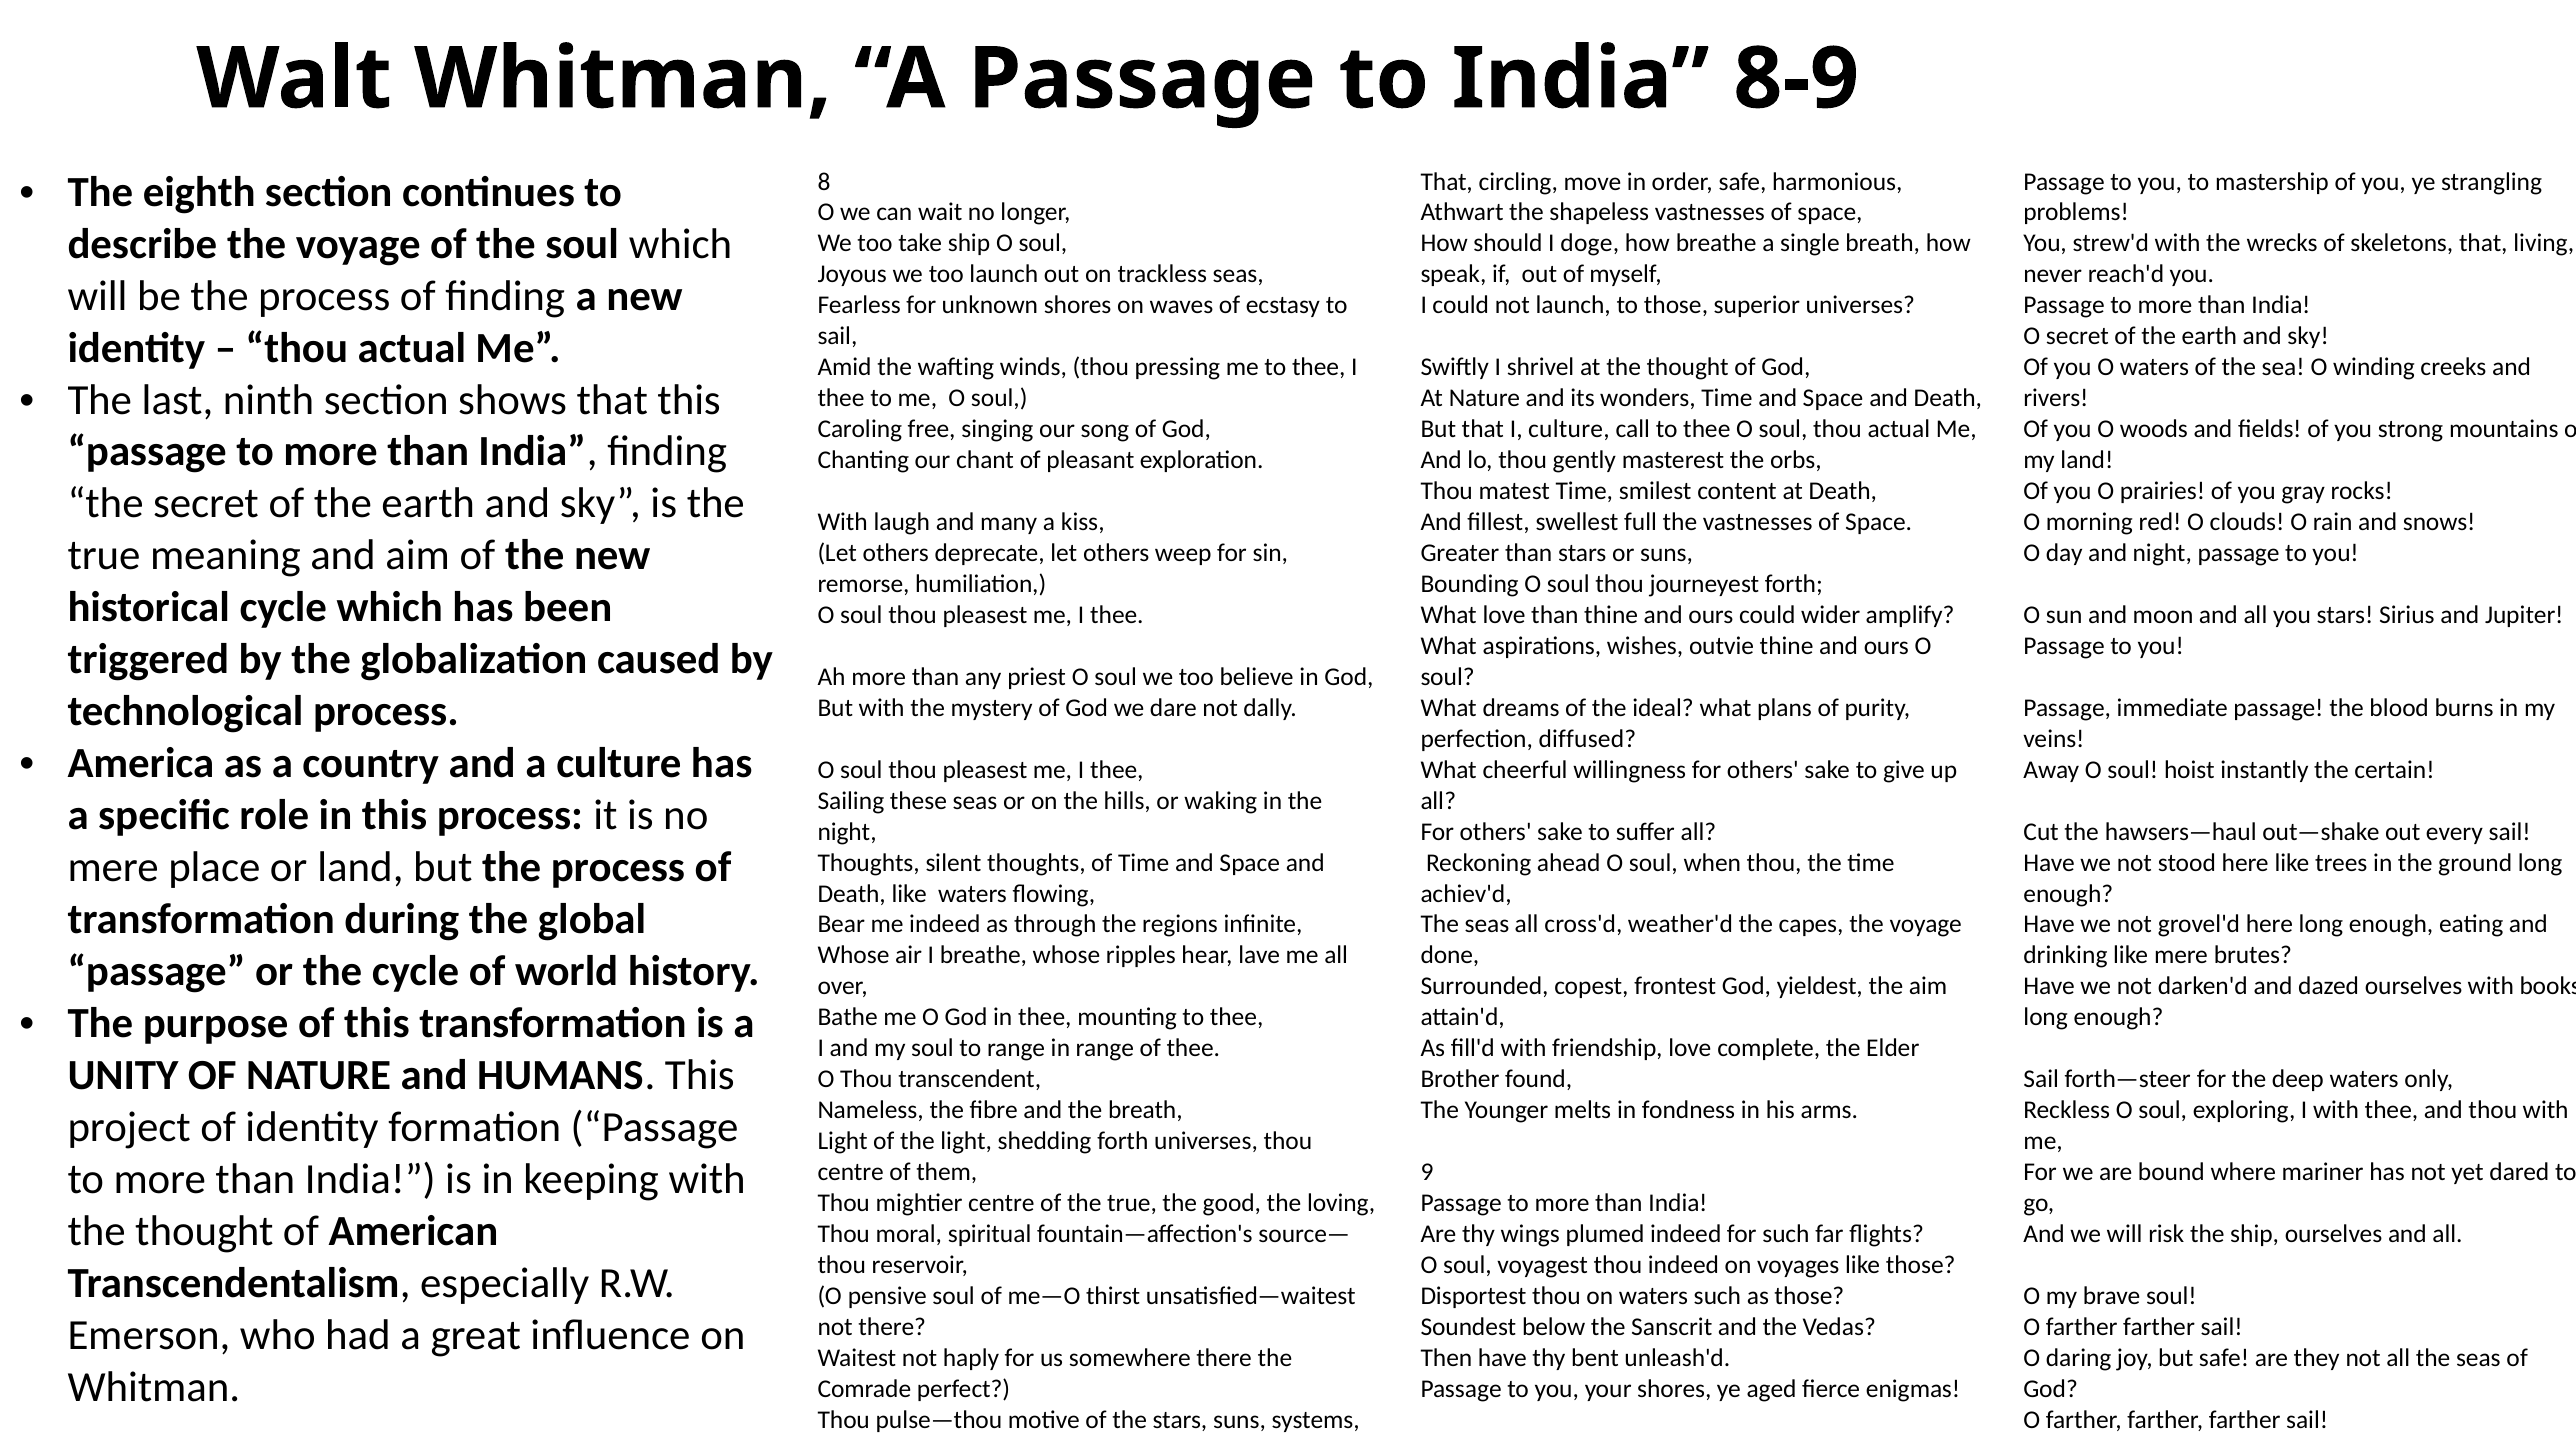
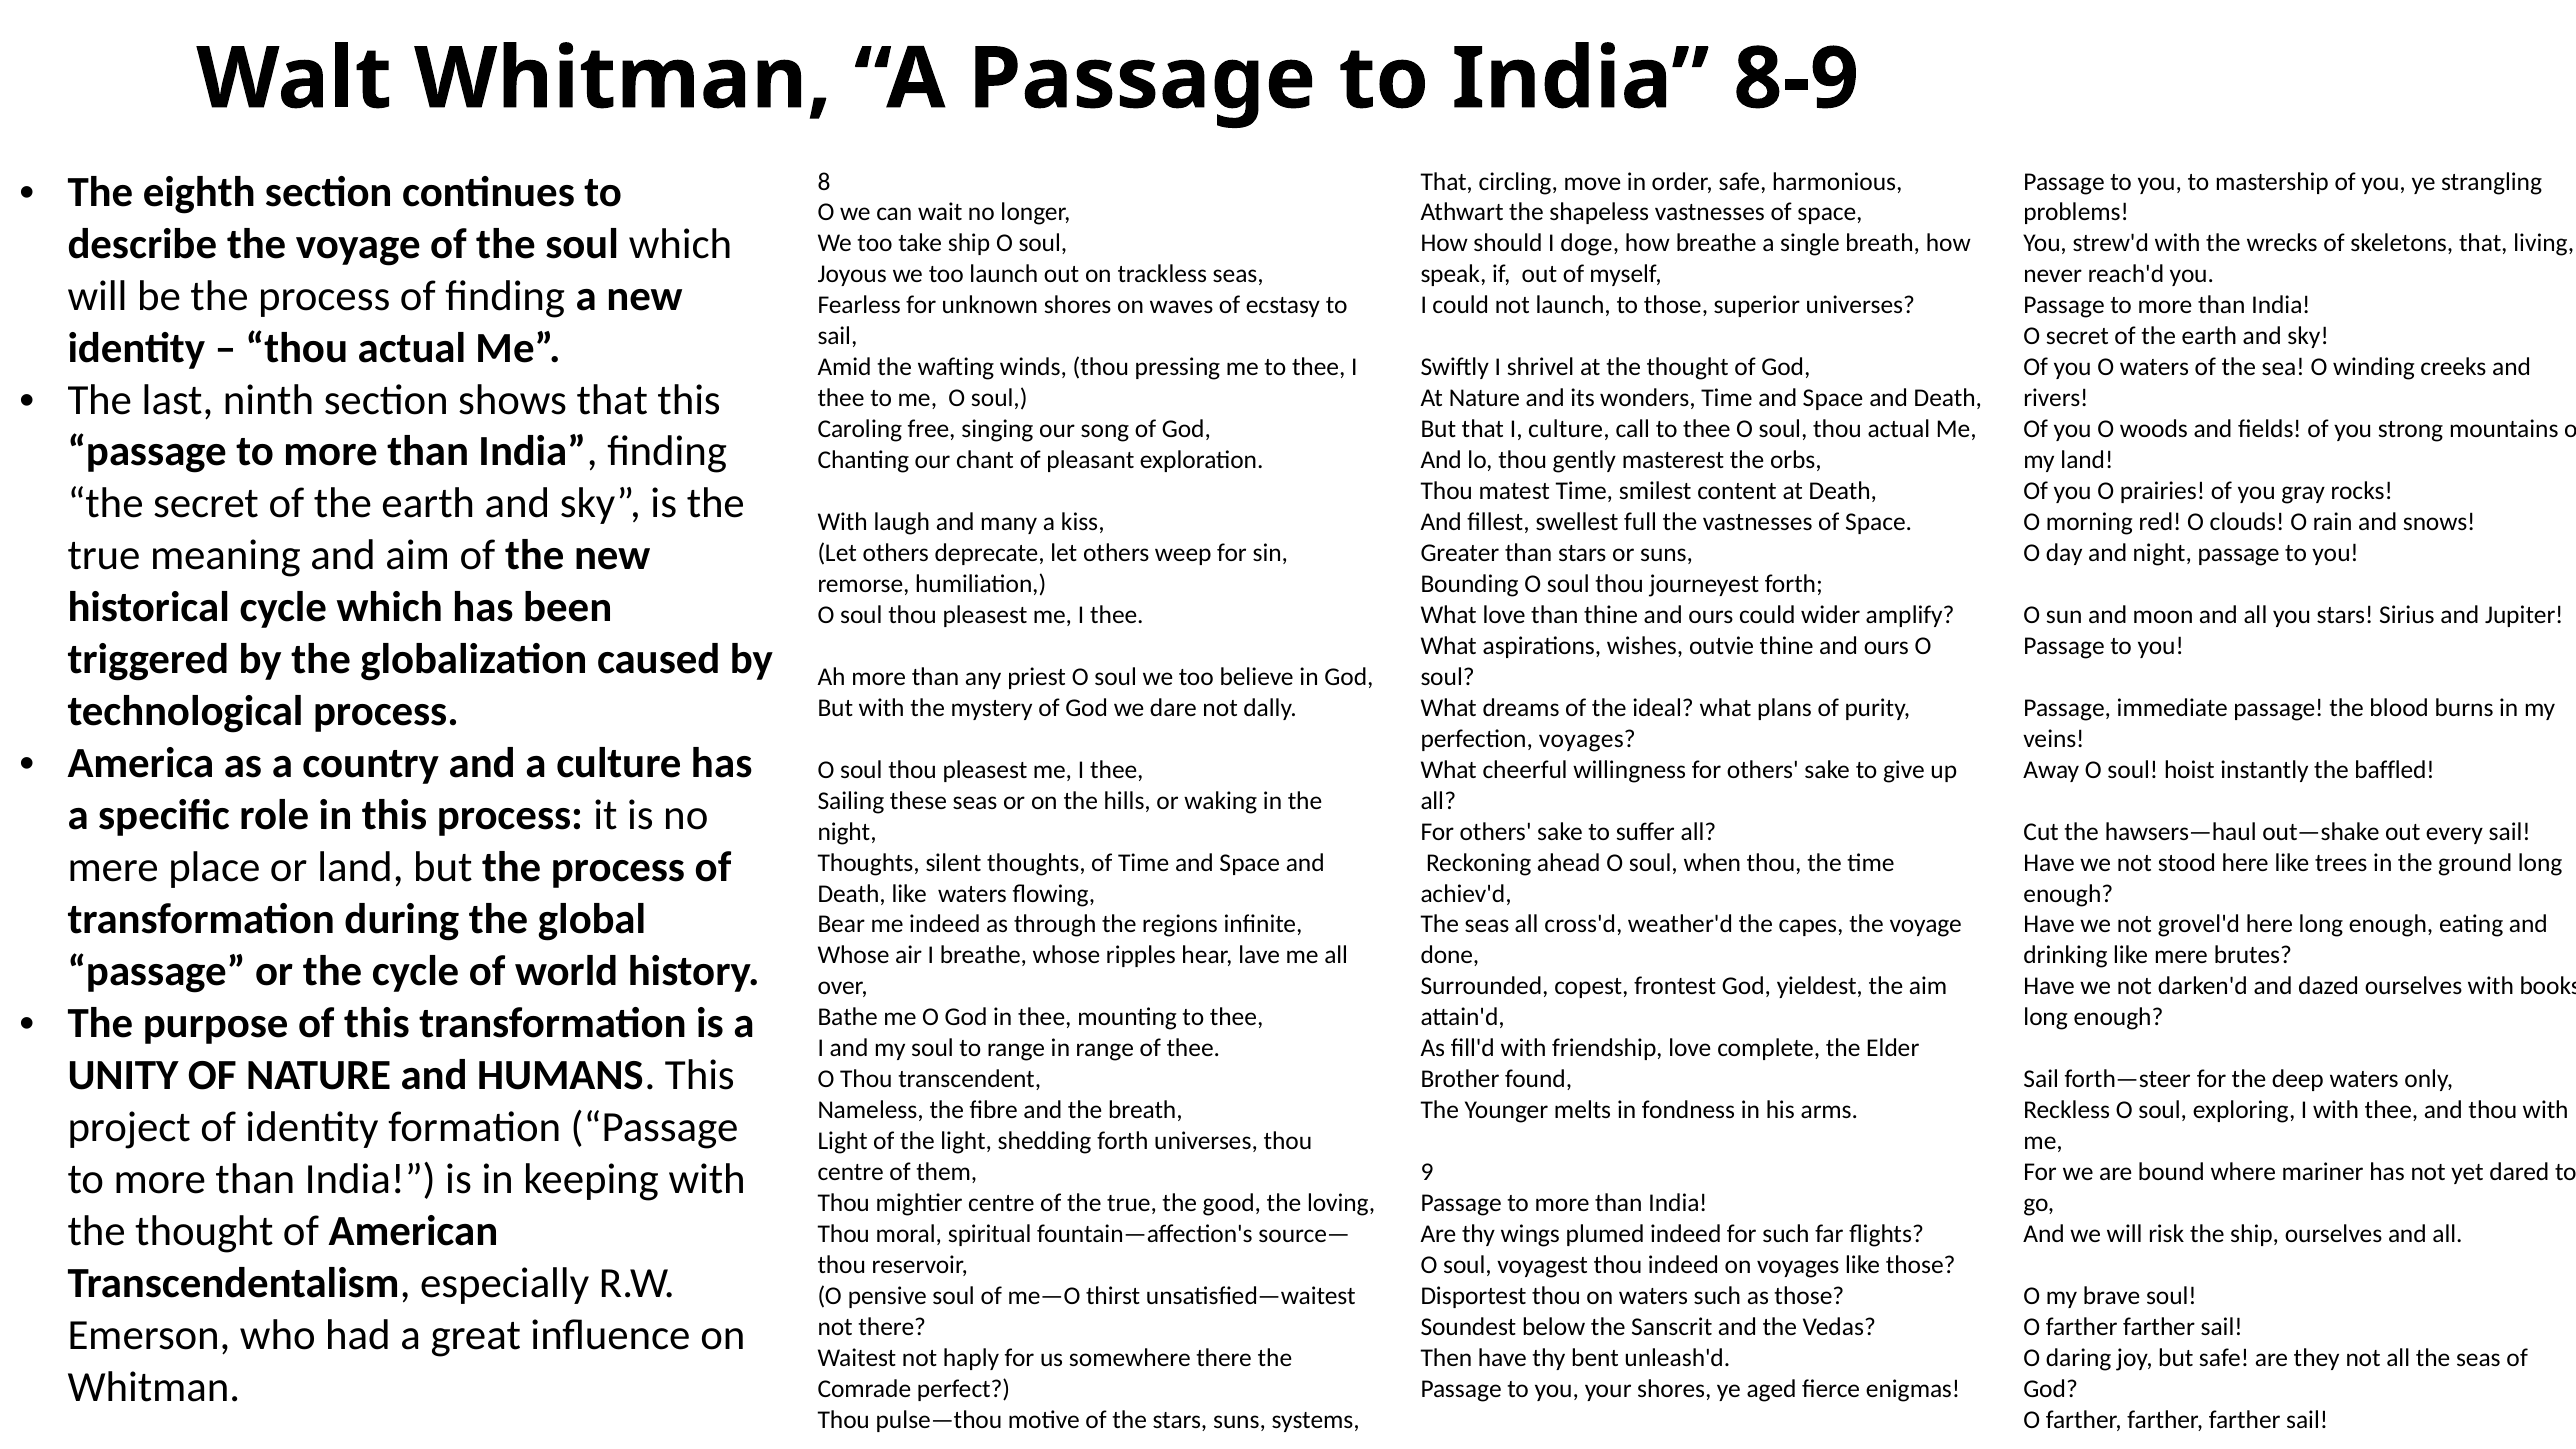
perfection diffused: diffused -> voyages
certain: certain -> baffled
